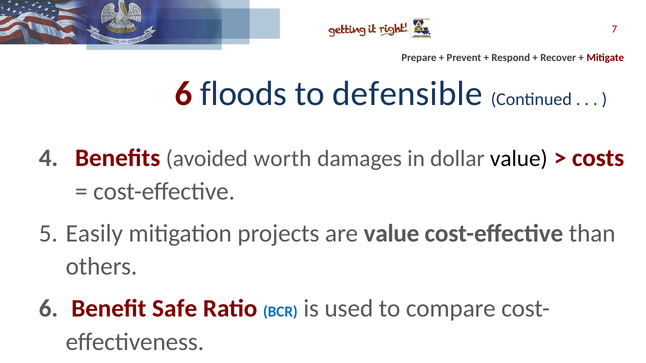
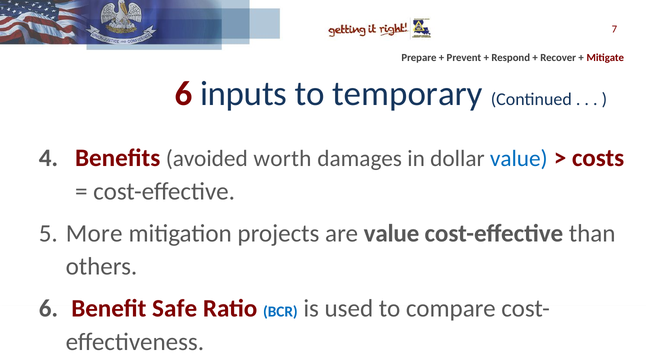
floods: floods -> inputs
defensible: defensible -> temporary
value at (519, 159) colour: black -> blue
Easily: Easily -> More
